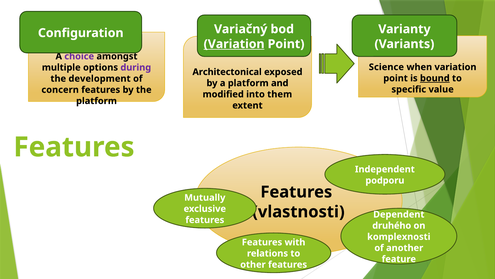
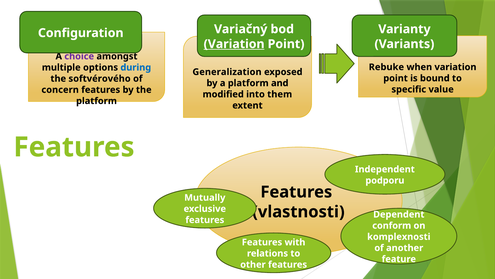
Science: Science -> Rebuke
during colour: purple -> blue
Architectonical: Architectonical -> Generalization
bound underline: present -> none
development: development -> softvérového
druhého: druhého -> conform
